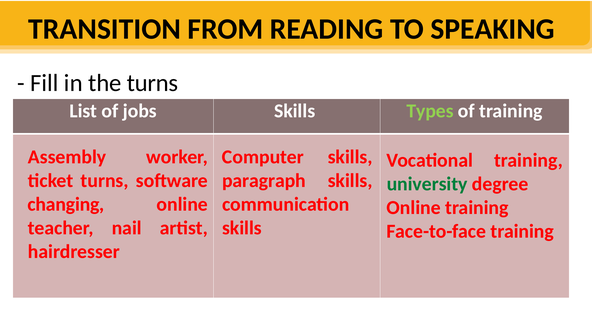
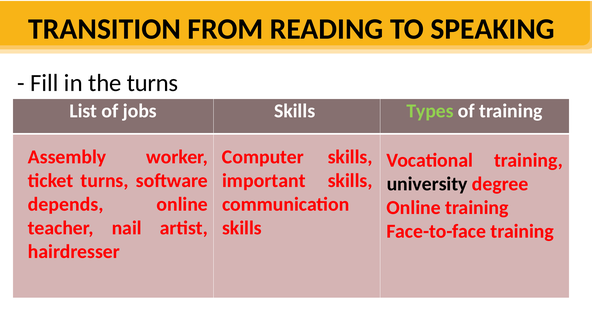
paragraph: paragraph -> important
university colour: green -> black
changing: changing -> depends
